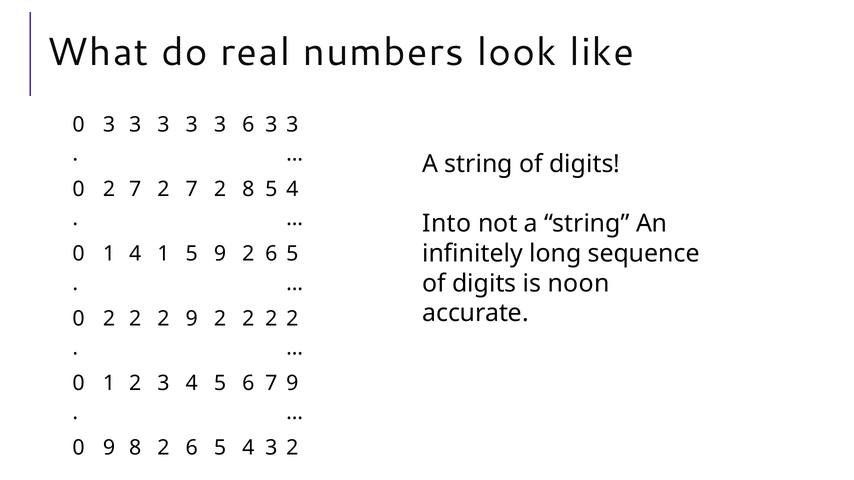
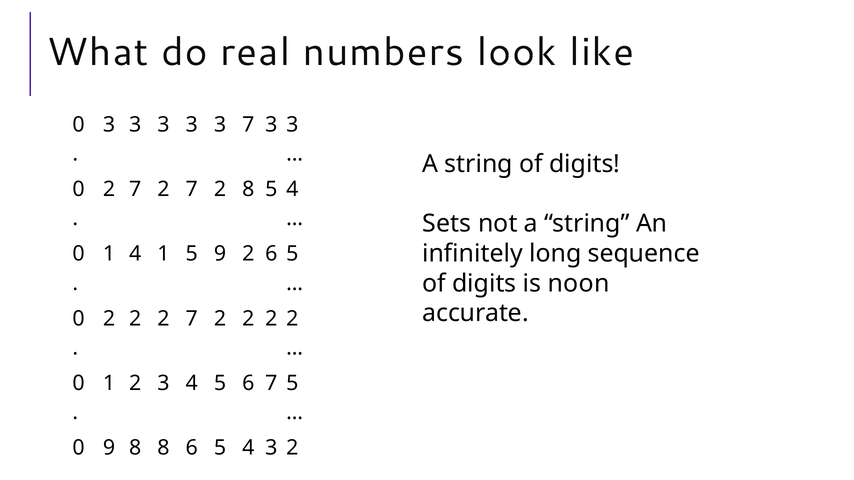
3 6: 6 -> 7
Into: Into -> Sets
2 2 9: 9 -> 7
6 7 9: 9 -> 5
9 8 2: 2 -> 8
